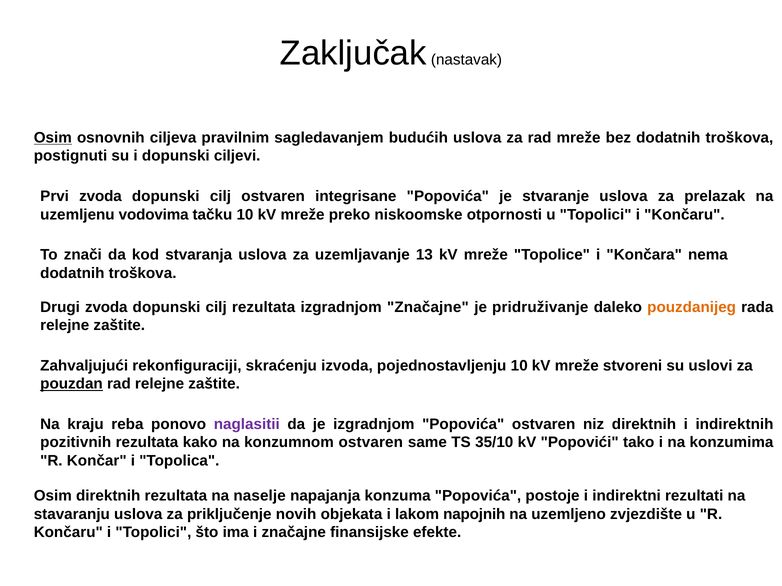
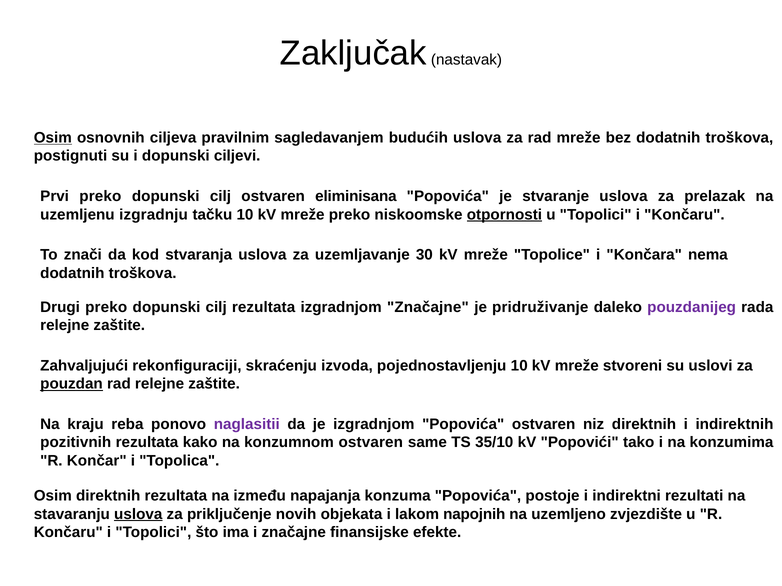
Prvi zvoda: zvoda -> preko
integrisane: integrisane -> eliminisana
vodovima: vodovima -> izgradnju
otpornosti underline: none -> present
13: 13 -> 30
Drugi zvoda: zvoda -> preko
pouzdanijeg colour: orange -> purple
naselje: naselje -> između
uslova at (138, 515) underline: none -> present
